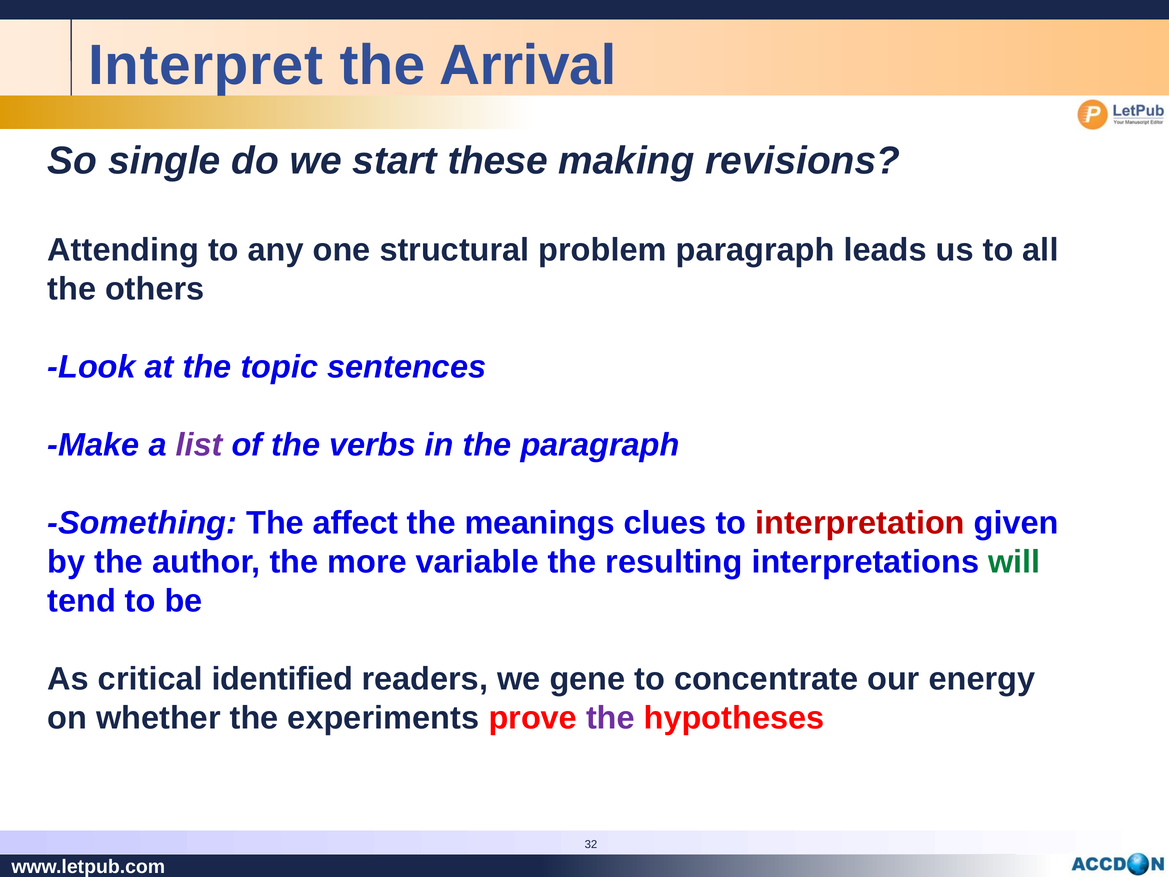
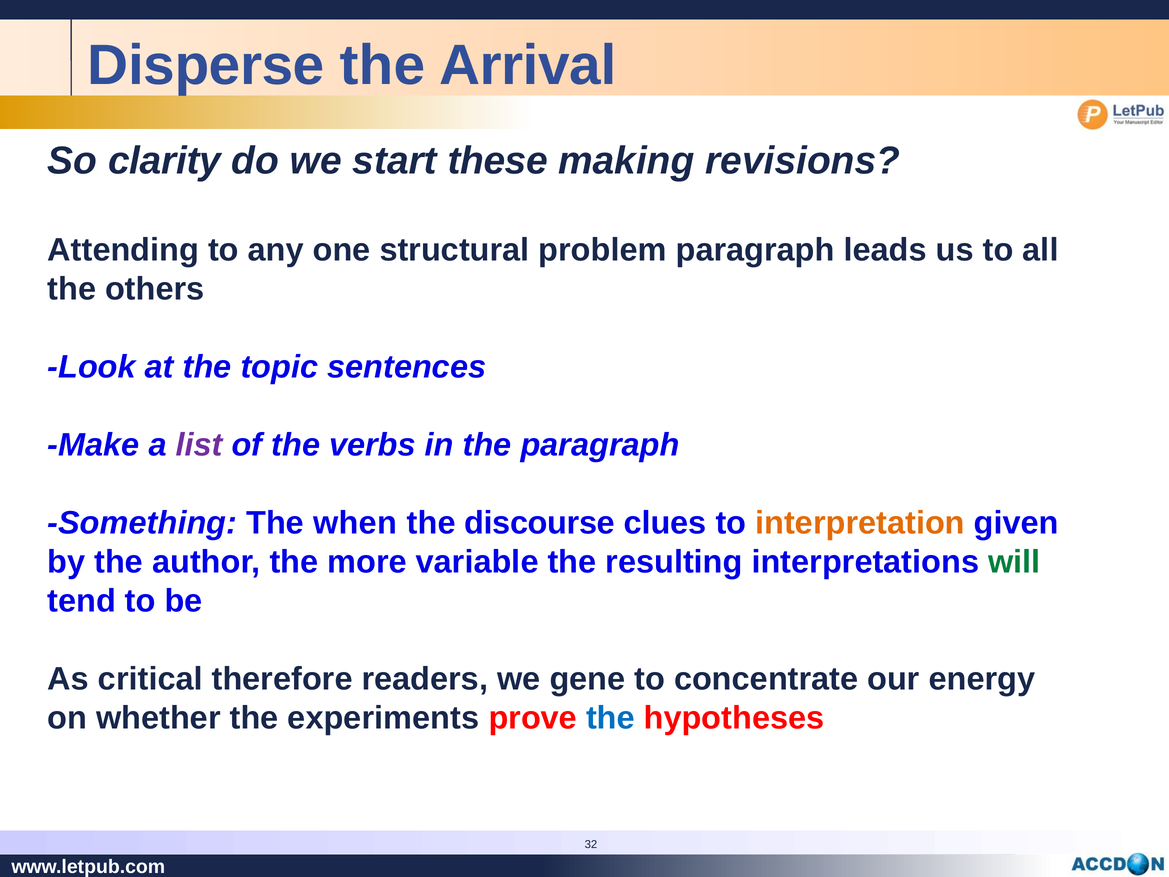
Interpret: Interpret -> Disperse
single: single -> clarity
affect: affect -> when
meanings: meanings -> discourse
interpretation colour: red -> orange
identified: identified -> therefore
the at (610, 718) colour: purple -> blue
